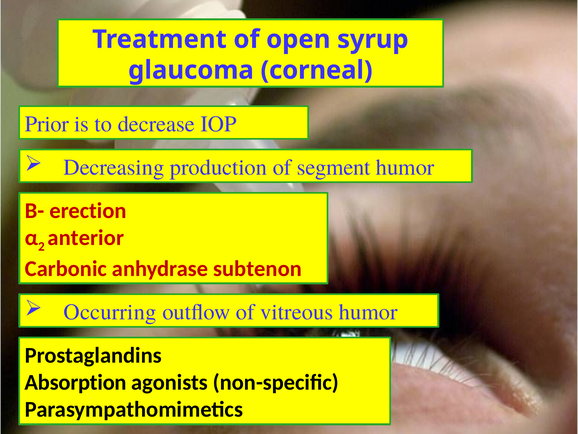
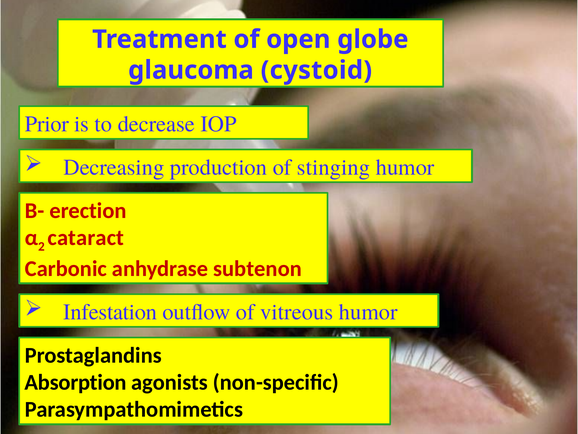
syrup: syrup -> globe
corneal: corneal -> cystoid
segment: segment -> stinging
anterior: anterior -> cataract
Occurring: Occurring -> Infestation
